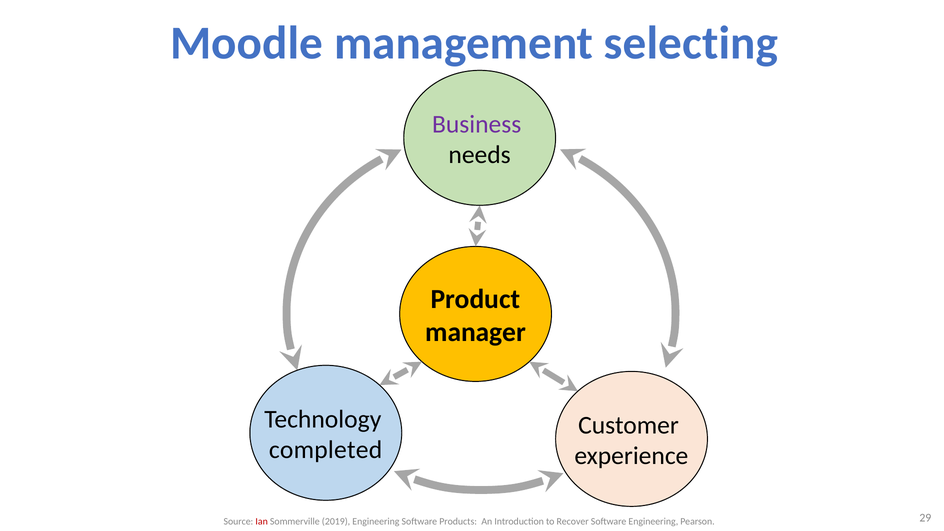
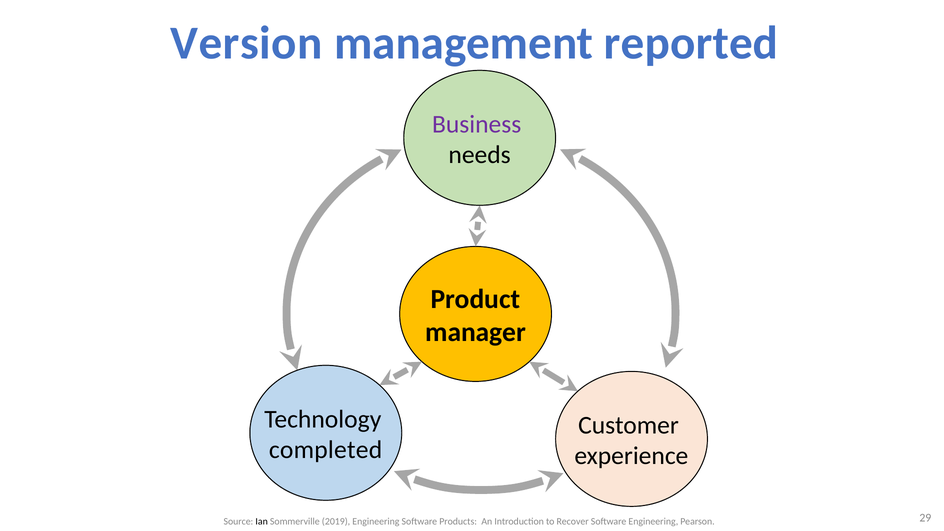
Moodle: Moodle -> Version
selecting: selecting -> reported
Ian colour: red -> black
